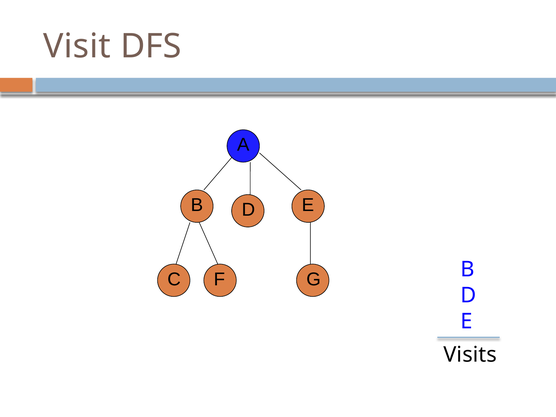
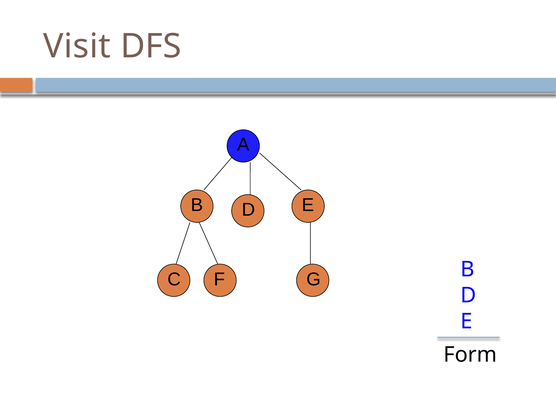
Visits: Visits -> Form
